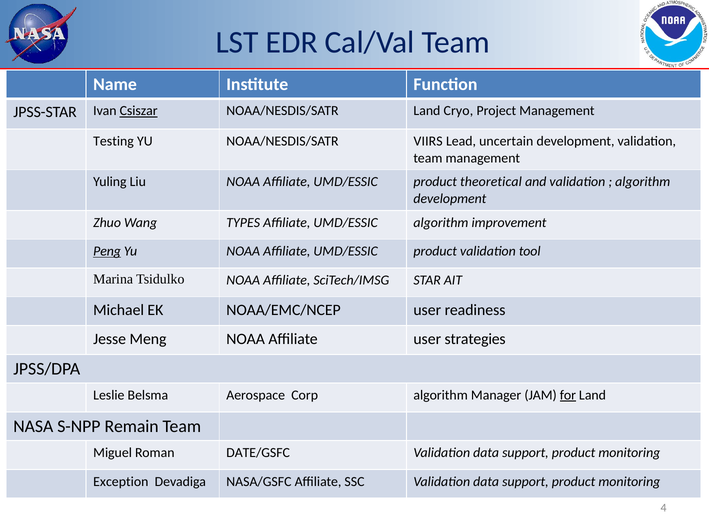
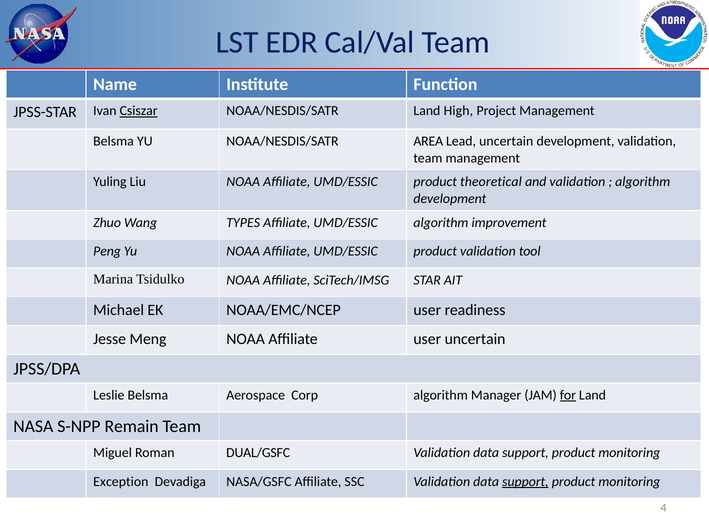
Cryo: Cryo -> High
Testing at (114, 141): Testing -> Belsma
VIIRS: VIIRS -> AREA
Peng underline: present -> none
user strategies: strategies -> uncertain
DATE/GSFC: DATE/GSFC -> DUAL/GSFC
support at (525, 481) underline: none -> present
